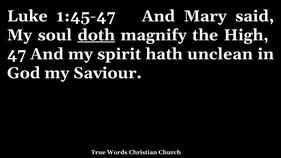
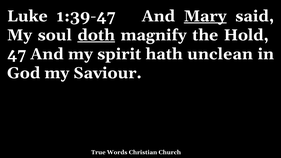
1:45-47: 1:45-47 -> 1:39-47
Mary underline: none -> present
High: High -> Hold
